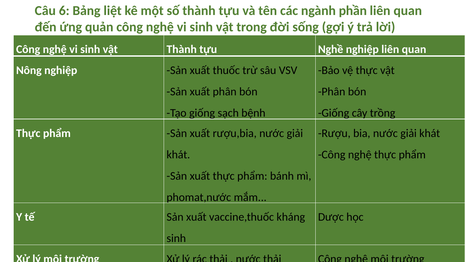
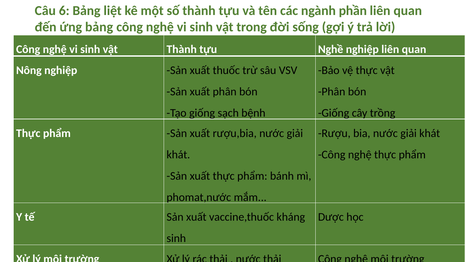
ứng quản: quản -> bảng
